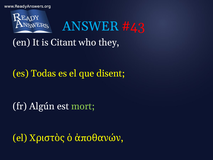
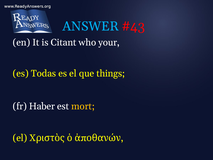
they: they -> your
disent: disent -> things
Algún: Algún -> Haber
mort colour: light green -> yellow
